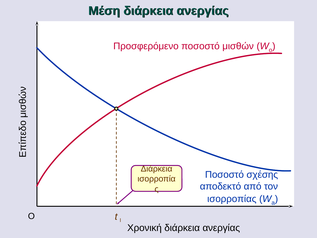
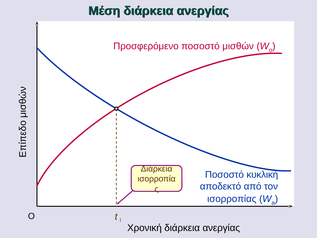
σχέσης: σχέσης -> κυκλική
